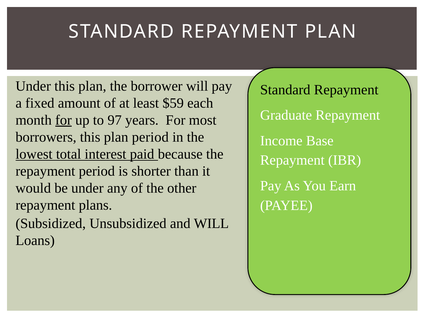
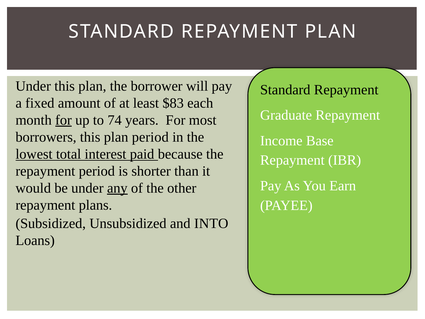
$59: $59 -> $83
97: 97 -> 74
any underline: none -> present
and WILL: WILL -> INTO
